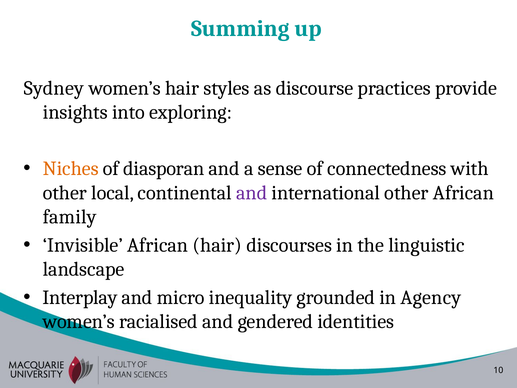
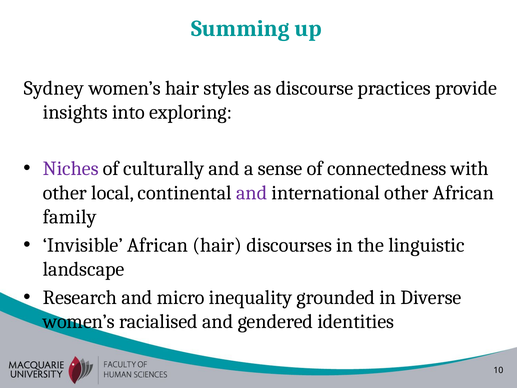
Niches colour: orange -> purple
diasporan: diasporan -> culturally
Interplay: Interplay -> Research
Agency: Agency -> Diverse
